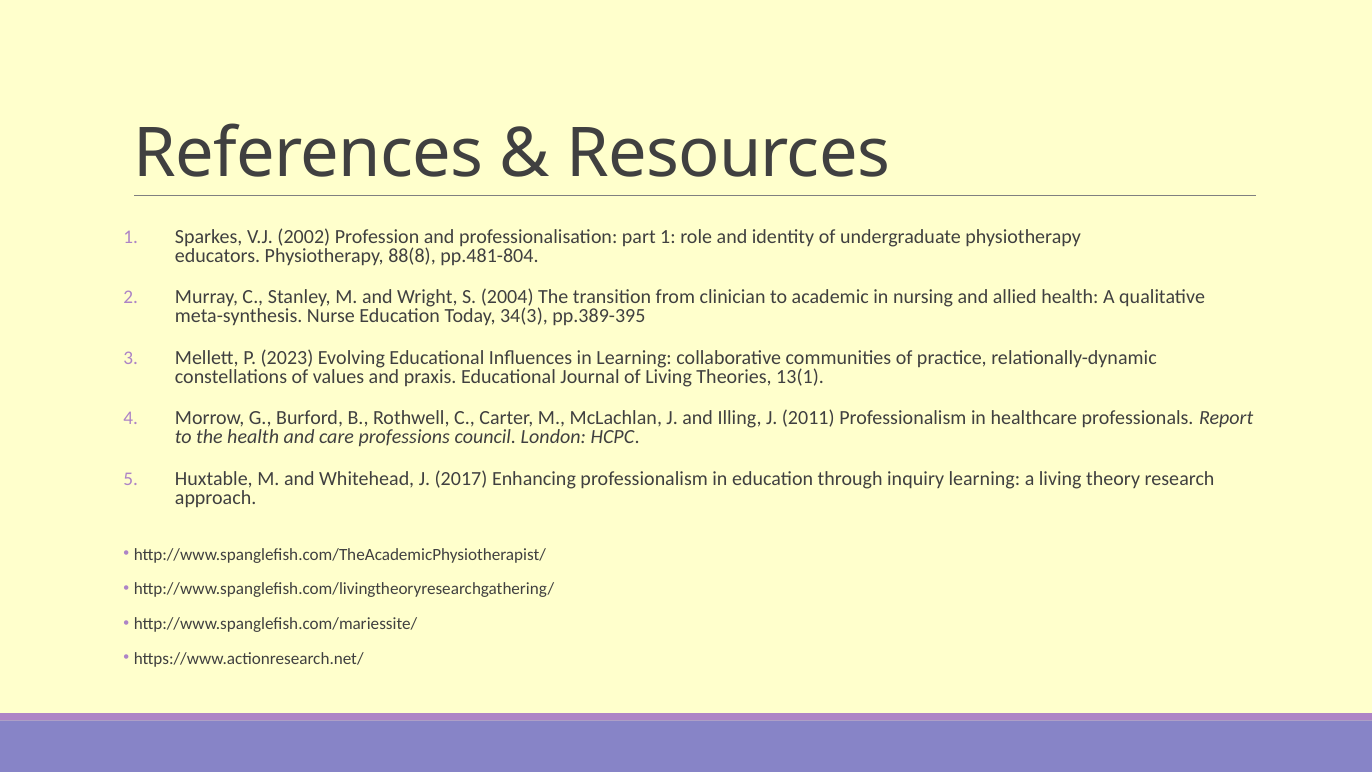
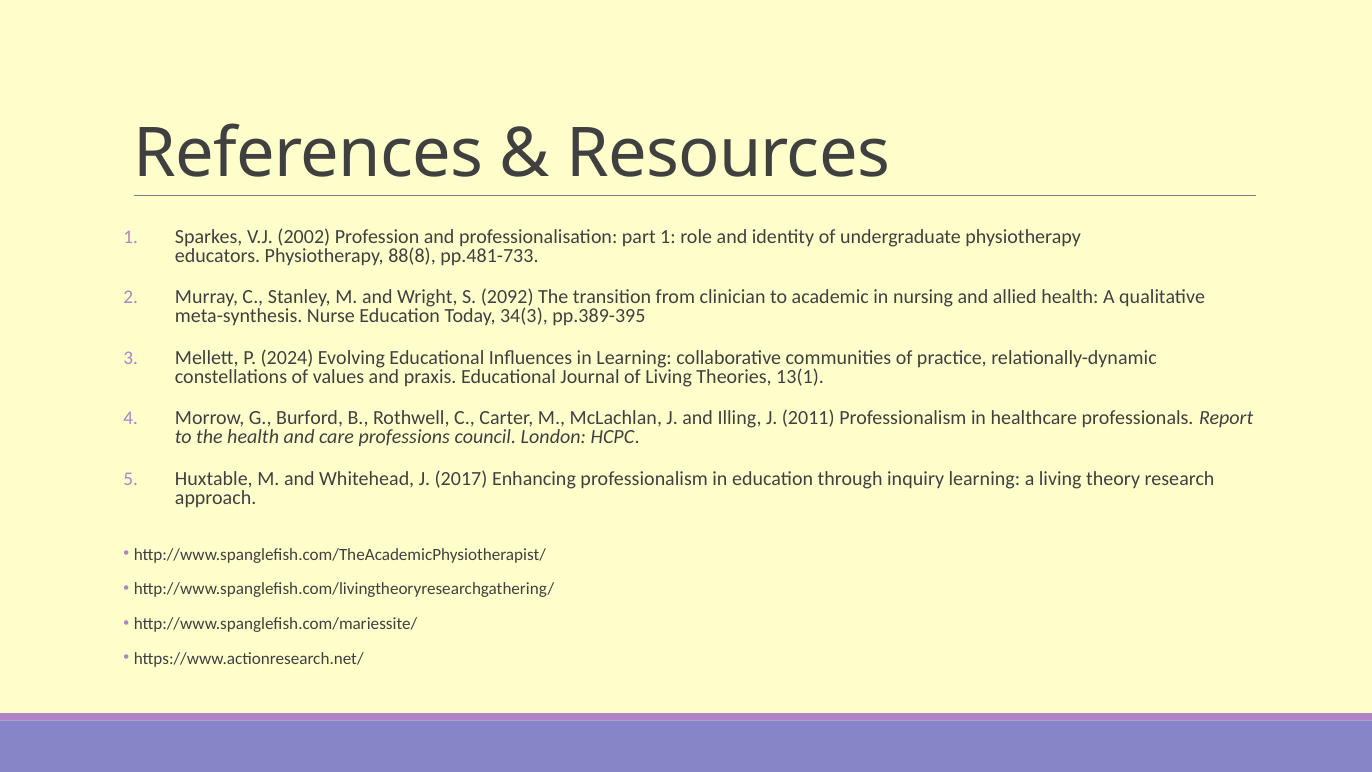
pp.481-804: pp.481-804 -> pp.481-733
2004: 2004 -> 2092
2023: 2023 -> 2024
